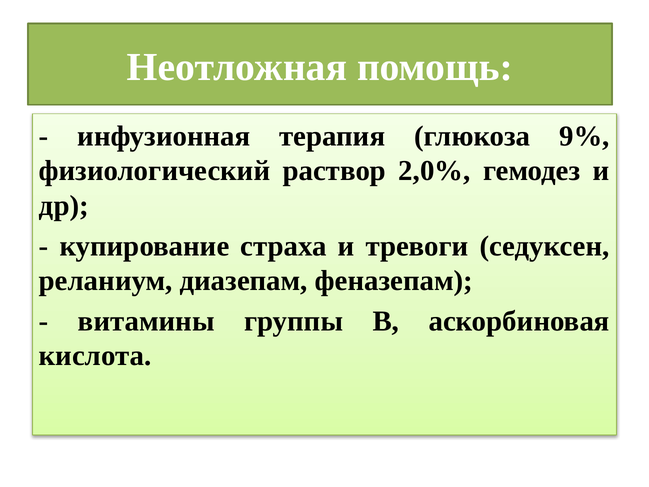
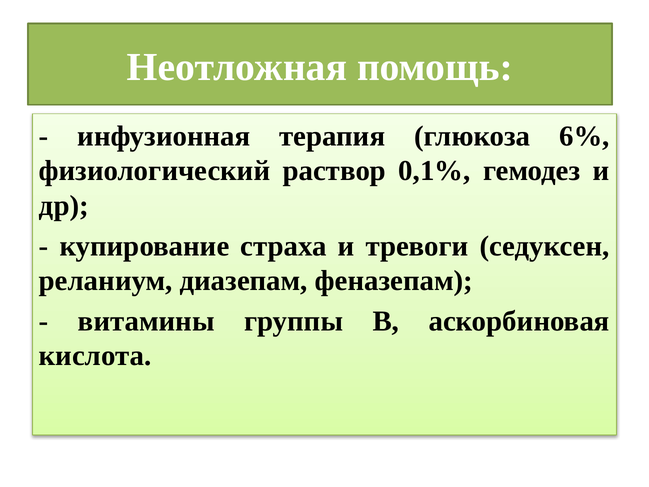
9%: 9% -> 6%
2,0%: 2,0% -> 0,1%
